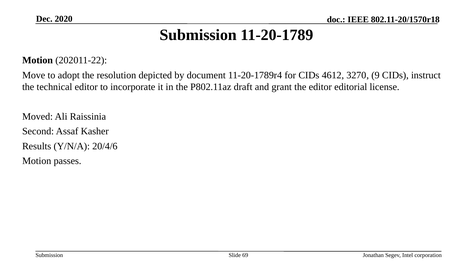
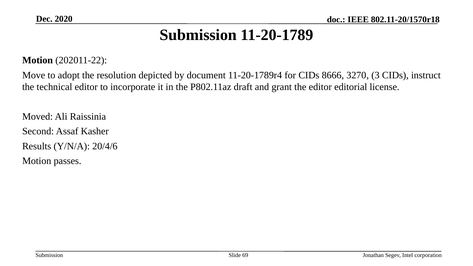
4612: 4612 -> 8666
9: 9 -> 3
